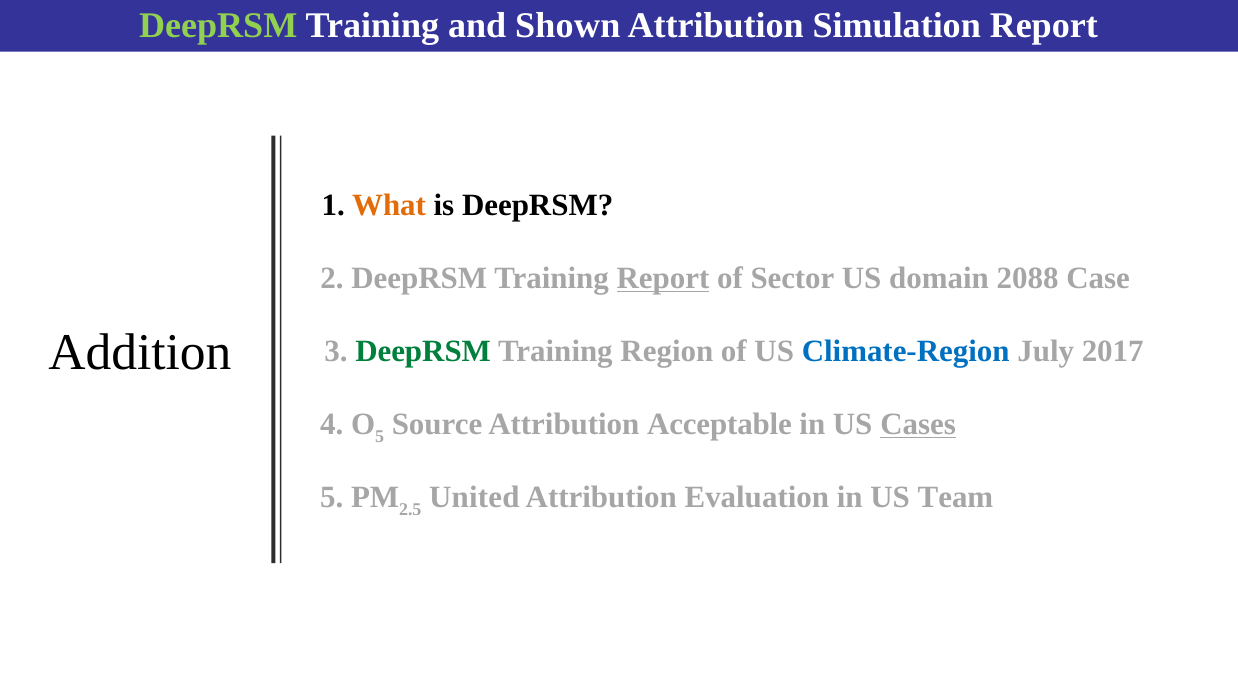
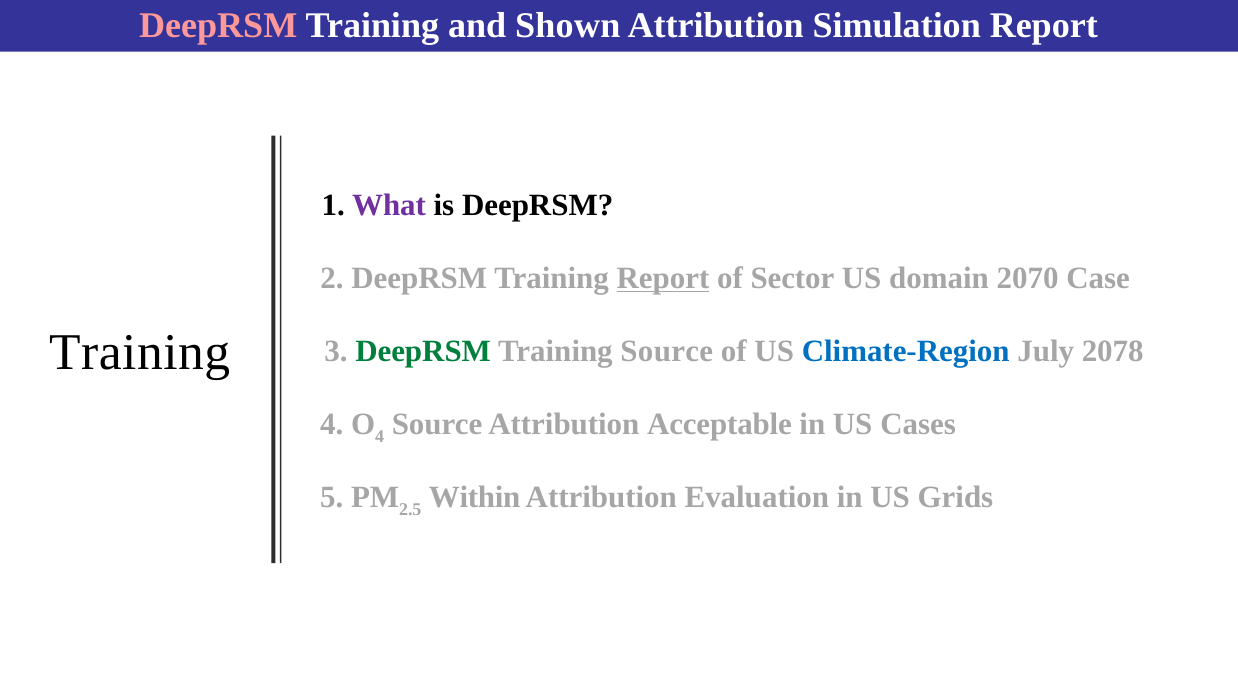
DeepRSM at (218, 26) colour: light green -> pink
What colour: orange -> purple
2088: 2088 -> 2070
Addition at (140, 353): Addition -> Training
Training Region: Region -> Source
2017: 2017 -> 2078
5 at (380, 436): 5 -> 4
Cases underline: present -> none
United: United -> Within
Team: Team -> Grids
